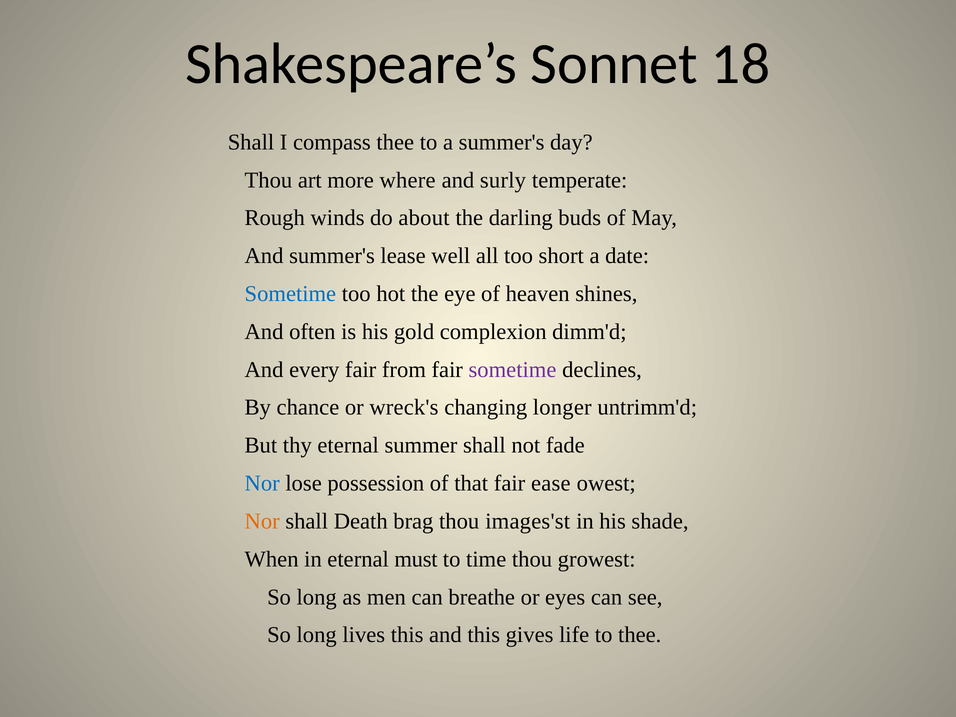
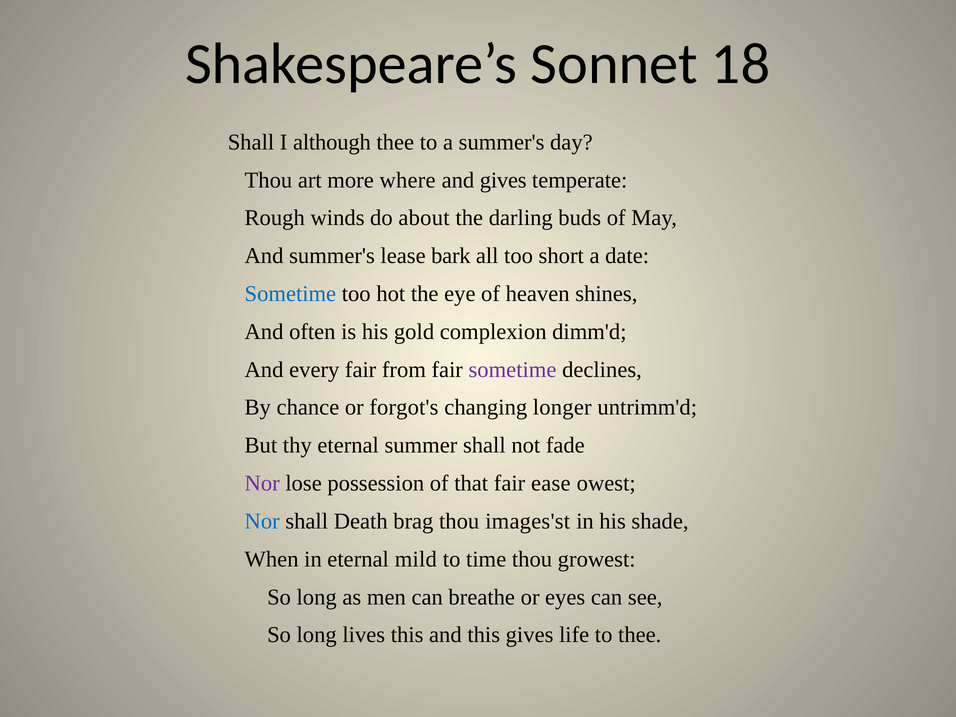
compass: compass -> although
and surly: surly -> gives
well: well -> bark
wreck's: wreck's -> forgot's
Nor at (262, 483) colour: blue -> purple
Nor at (262, 521) colour: orange -> blue
must: must -> mild
